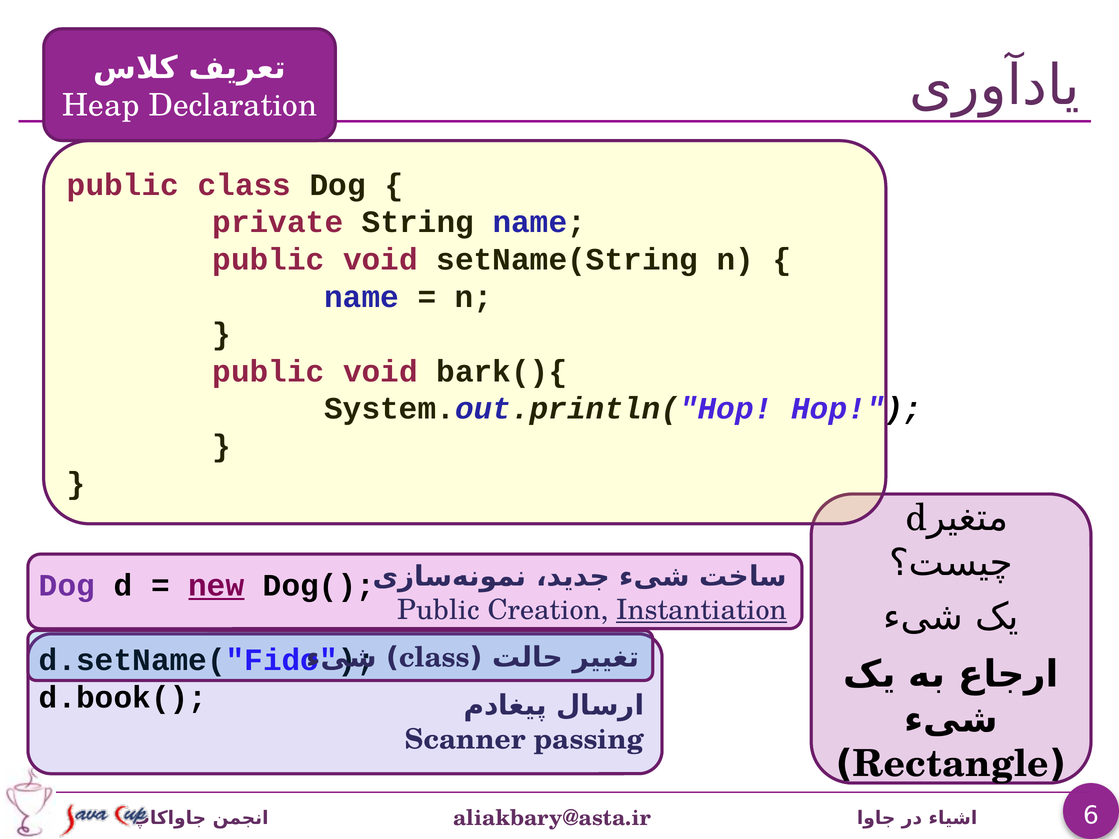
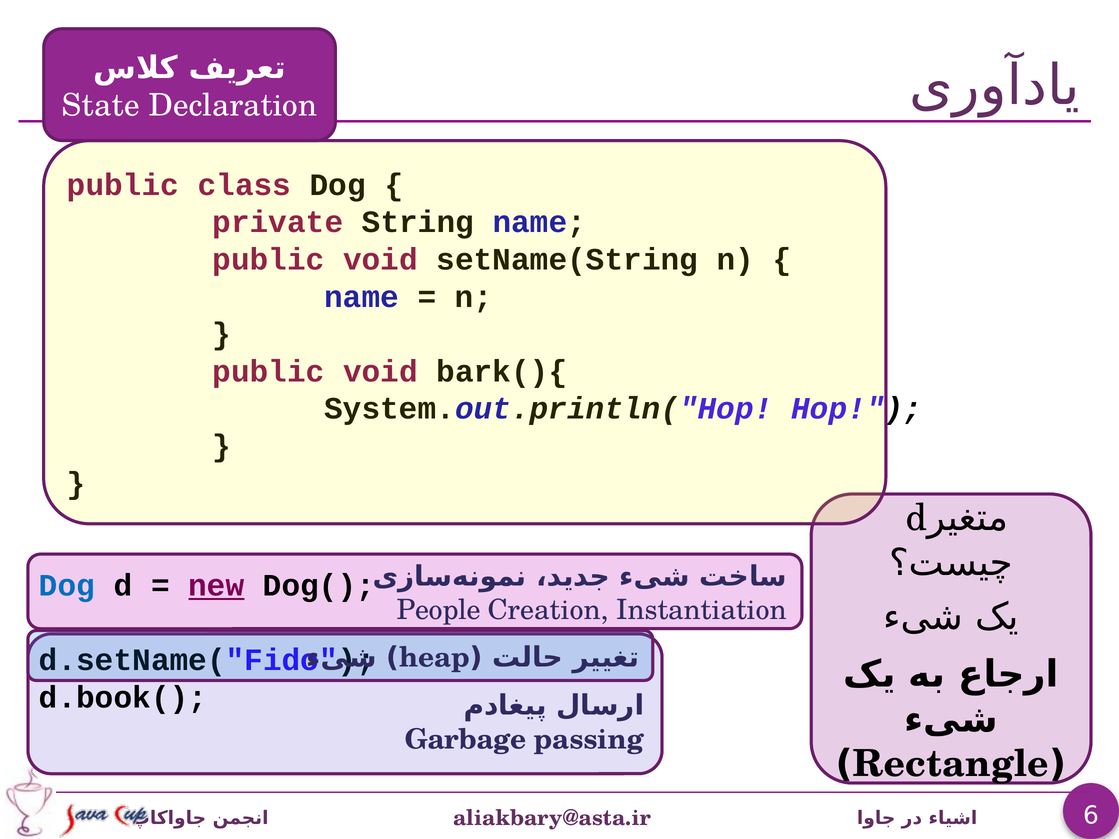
Heap: Heap -> State
Dog at (67, 586) colour: purple -> blue
Public at (439, 610): Public -> People
Instantiation underline: present -> none
class at (434, 658): class -> heap
Scanner: Scanner -> Garbage
